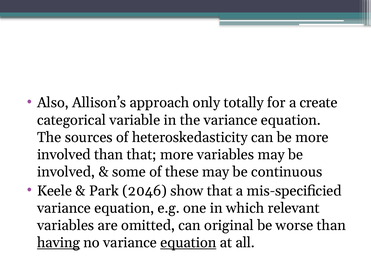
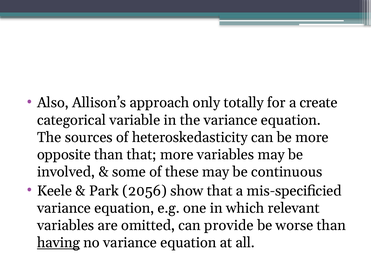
involved at (64, 155): involved -> opposite
2046: 2046 -> 2056
original: original -> provide
equation at (188, 243) underline: present -> none
